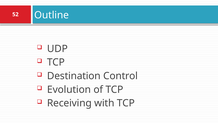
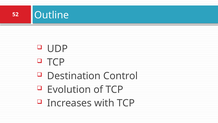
Receiving: Receiving -> Increases
